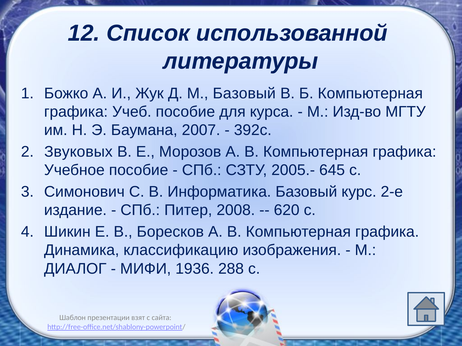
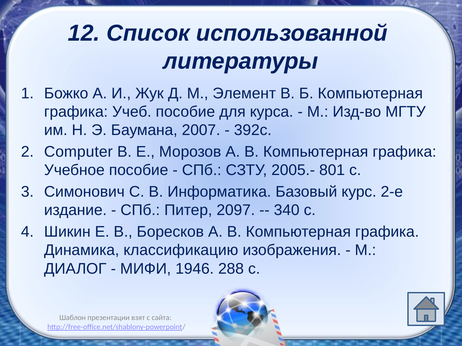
М Базовый: Базовый -> Элемент
Звуковых: Звуковых -> Computer
645: 645 -> 801
2008: 2008 -> 2097
620: 620 -> 340
1936: 1936 -> 1946
